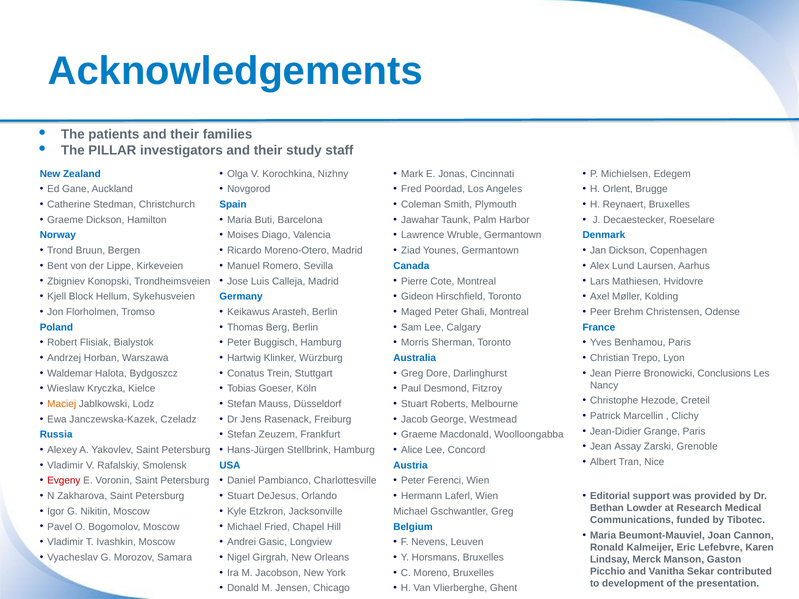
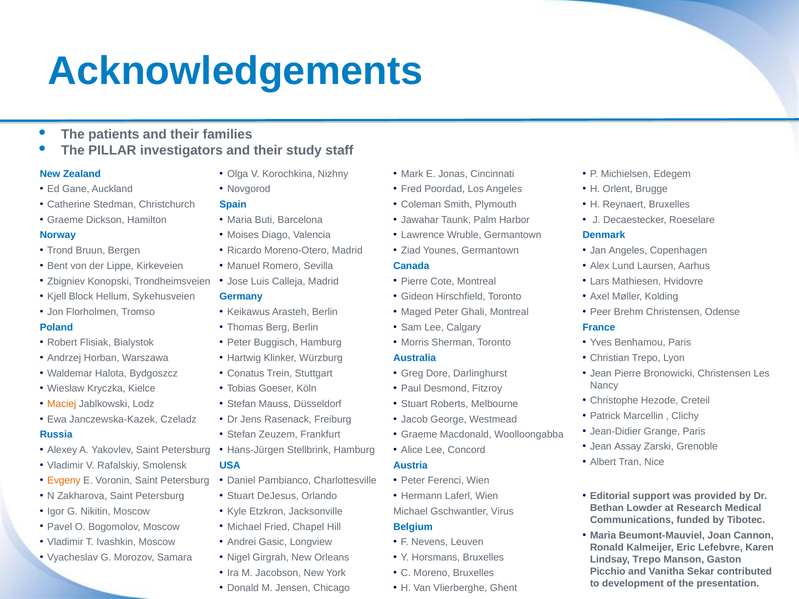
Jan Dickson: Dickson -> Angeles
Bronowicki Conclusions: Conclusions -> Christensen
Evgeny colour: red -> orange
Gschwantler Greg: Greg -> Virus
Lindsay Merck: Merck -> Trepo
